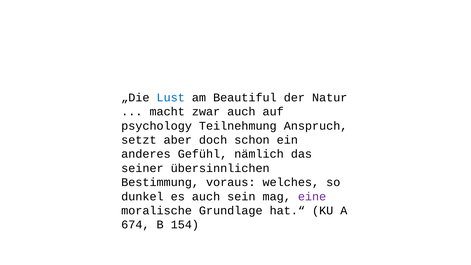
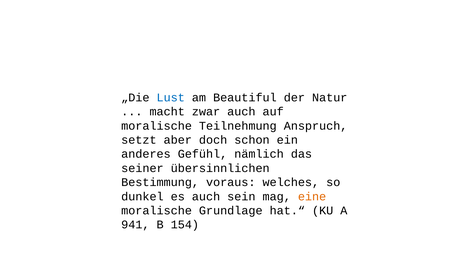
psychology at (157, 126): psychology -> moralische
eine colour: purple -> orange
674: 674 -> 941
